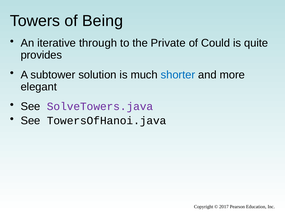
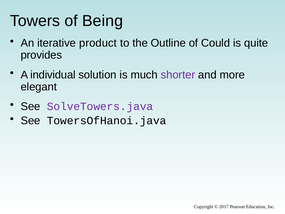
through: through -> product
Private: Private -> Outline
subtower: subtower -> individual
shorter colour: blue -> purple
